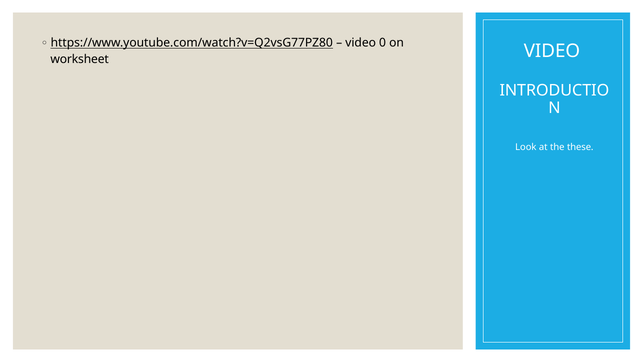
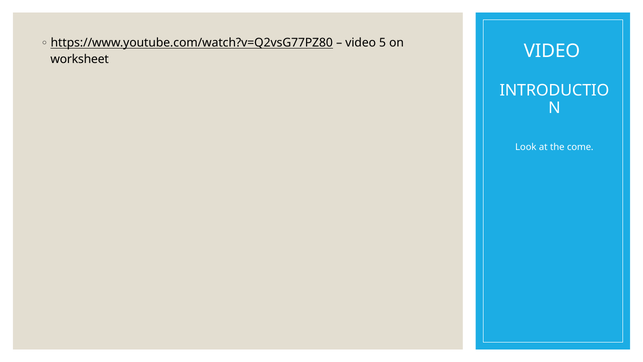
0: 0 -> 5
these: these -> come
